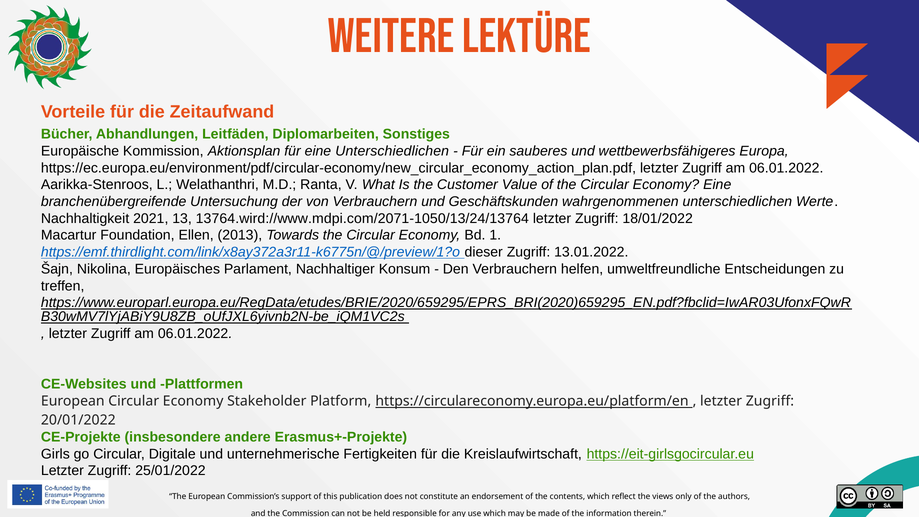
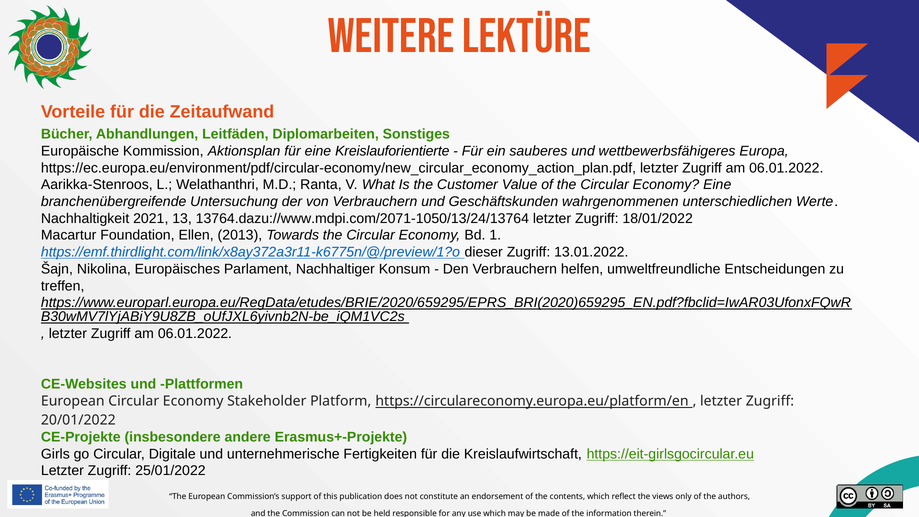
eine Unterschiedlichen: Unterschiedlichen -> Kreislauforientierte
13764.wird://www.mdpi.com/2071-1050/13/24/13764: 13764.wird://www.mdpi.com/2071-1050/13/24/13764 -> 13764.dazu://www.mdpi.com/2071-1050/13/24/13764
